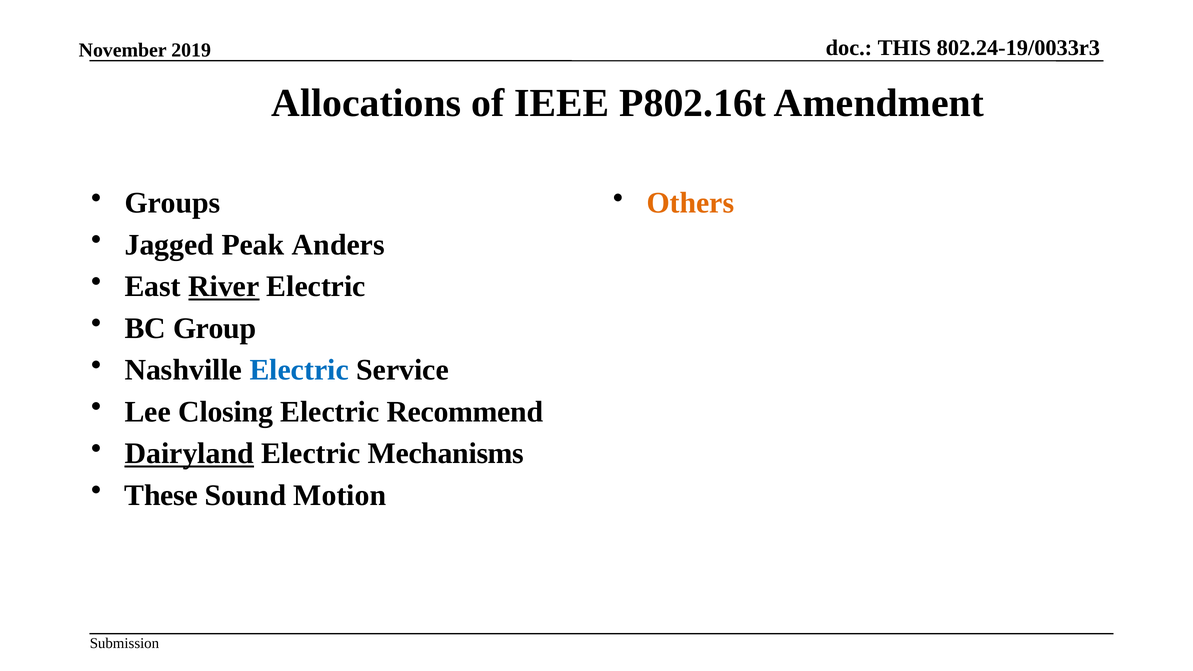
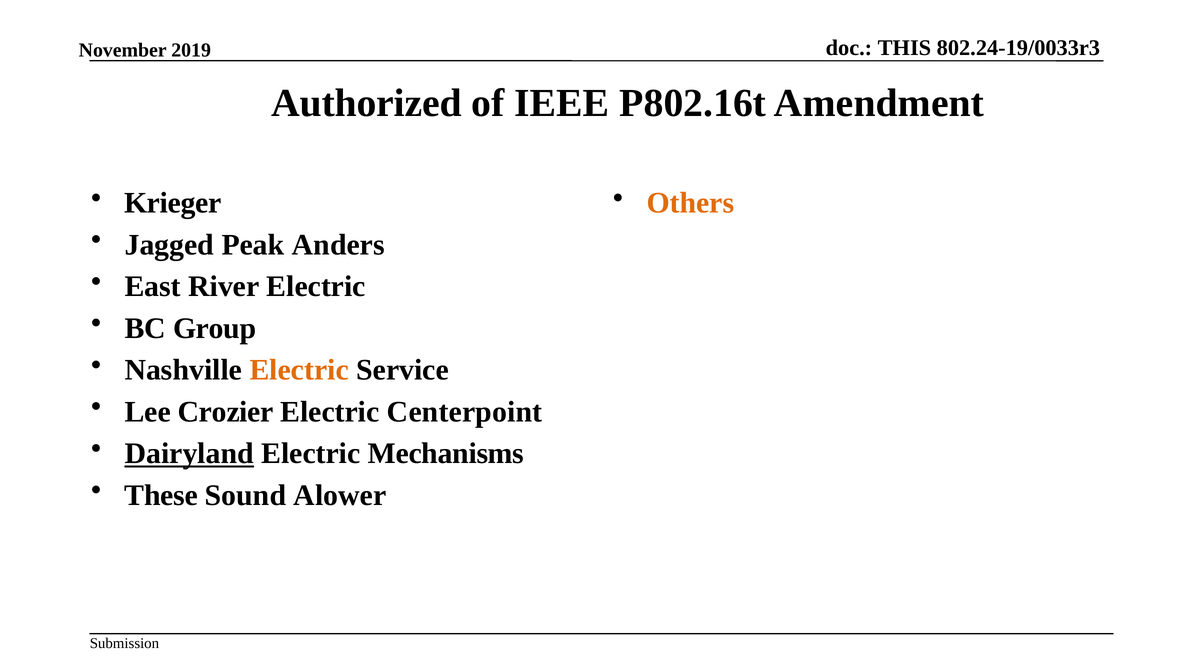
Allocations: Allocations -> Authorized
Groups: Groups -> Krieger
River underline: present -> none
Electric at (299, 370) colour: blue -> orange
Closing: Closing -> Crozier
Recommend: Recommend -> Centerpoint
Motion: Motion -> Alower
